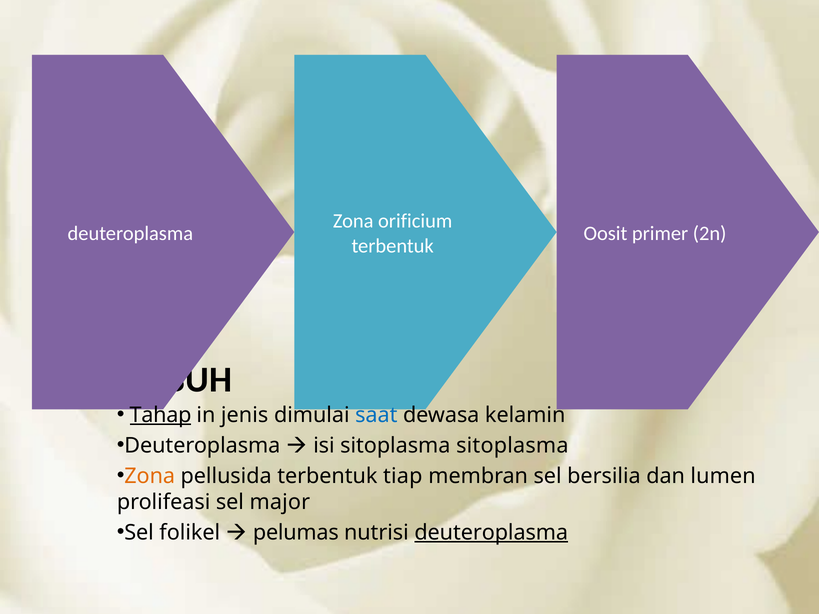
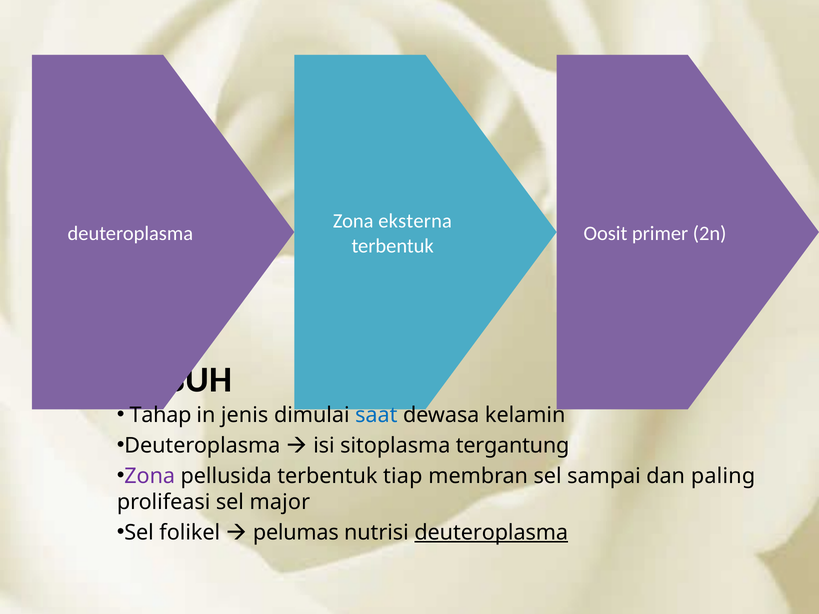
orificium: orificium -> eksterna
Tahap underline: present -> none
sitoplasma sitoplasma: sitoplasma -> tergantung
Zona at (150, 476) colour: orange -> purple
bersilia: bersilia -> sampai
lumen: lumen -> paling
